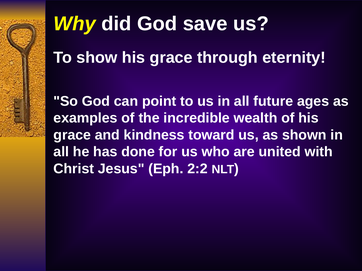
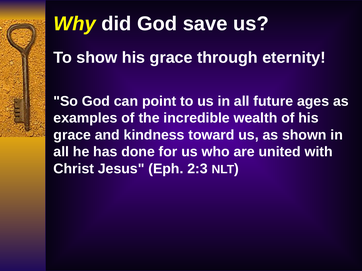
2:2: 2:2 -> 2:3
